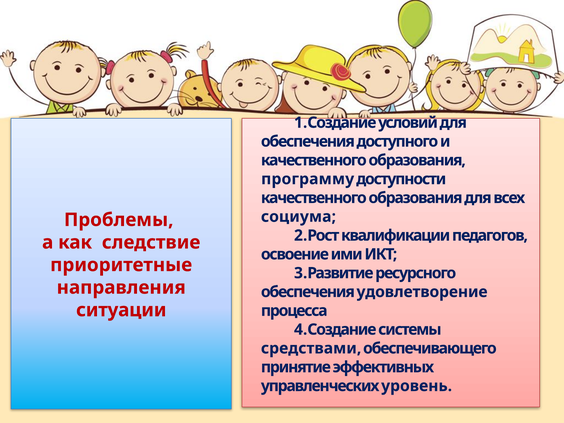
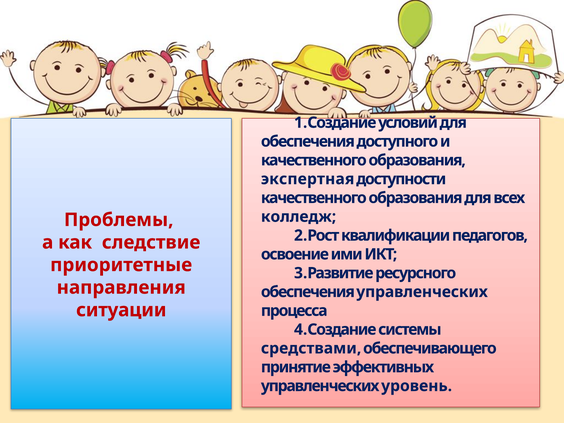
программу: программу -> экспертная
социума: социума -> колледж
обеспечения удовлетворение: удовлетворение -> управленческих
